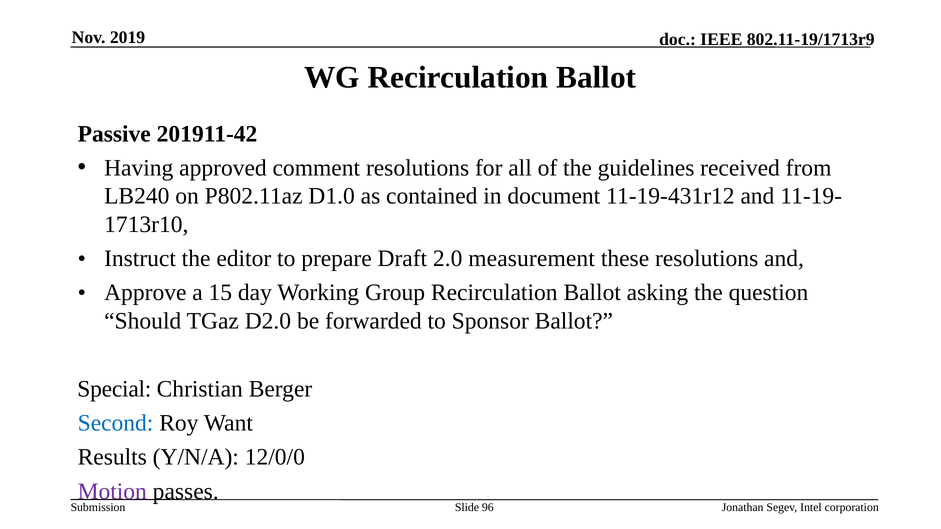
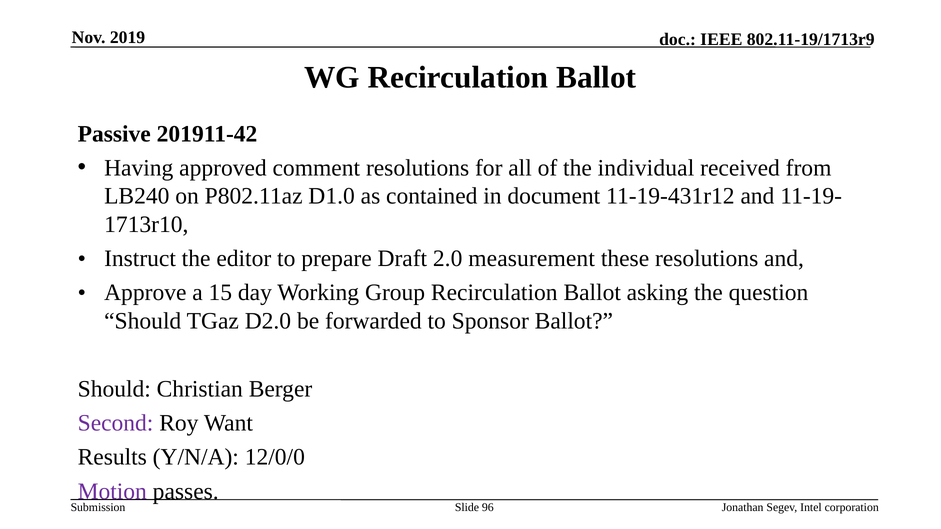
guidelines: guidelines -> individual
Special at (114, 389): Special -> Should
Second colour: blue -> purple
